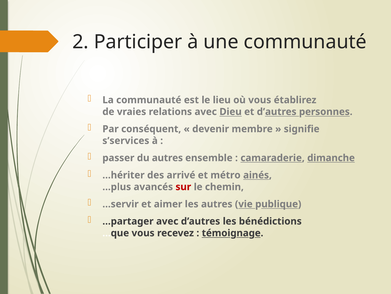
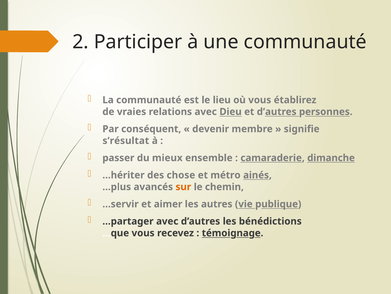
s’services: s’services -> s’résultat
du autres: autres -> mieux
arrivé: arrivé -> chose
sur colour: red -> orange
